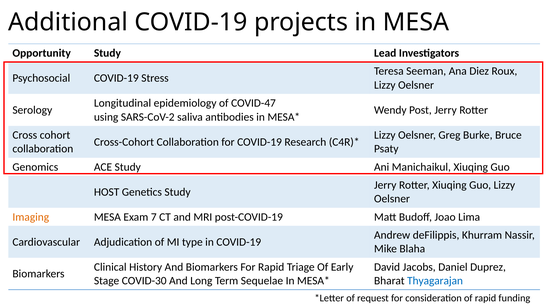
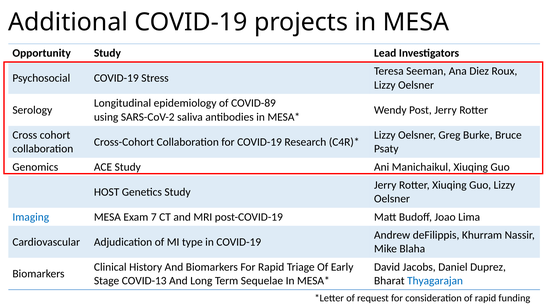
COVID-47: COVID-47 -> COVID-89
Imaging colour: orange -> blue
COVID-30: COVID-30 -> COVID-13
